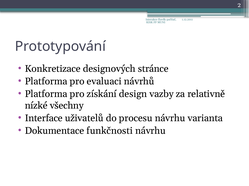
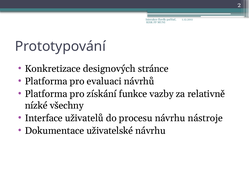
design: design -> funkce
varianta: varianta -> nástroje
funkčnosti: funkčnosti -> uživatelské
